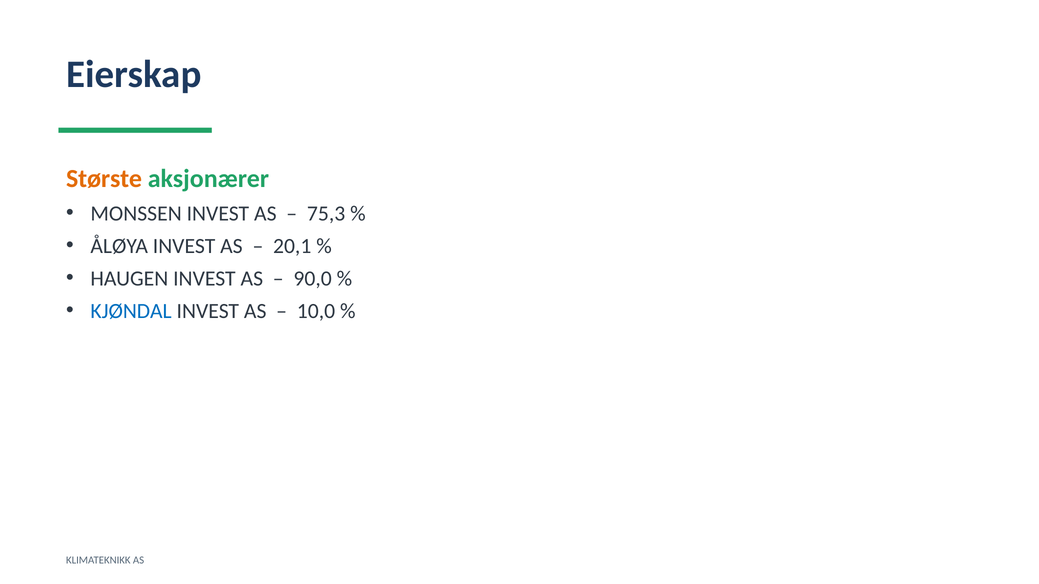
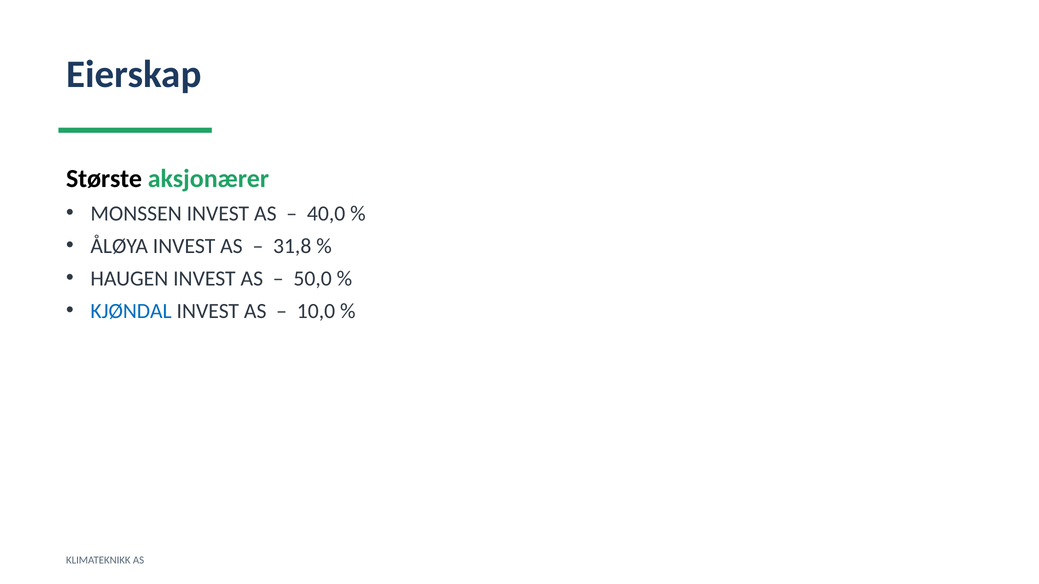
Største colour: orange -> black
75,3: 75,3 -> 40,0
20,1: 20,1 -> 31,8
90,0: 90,0 -> 50,0
